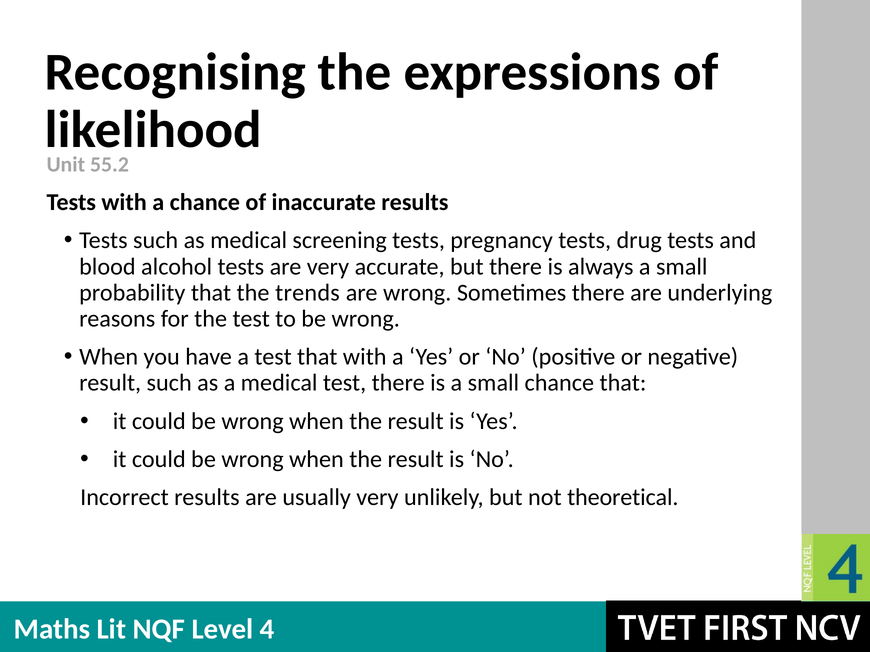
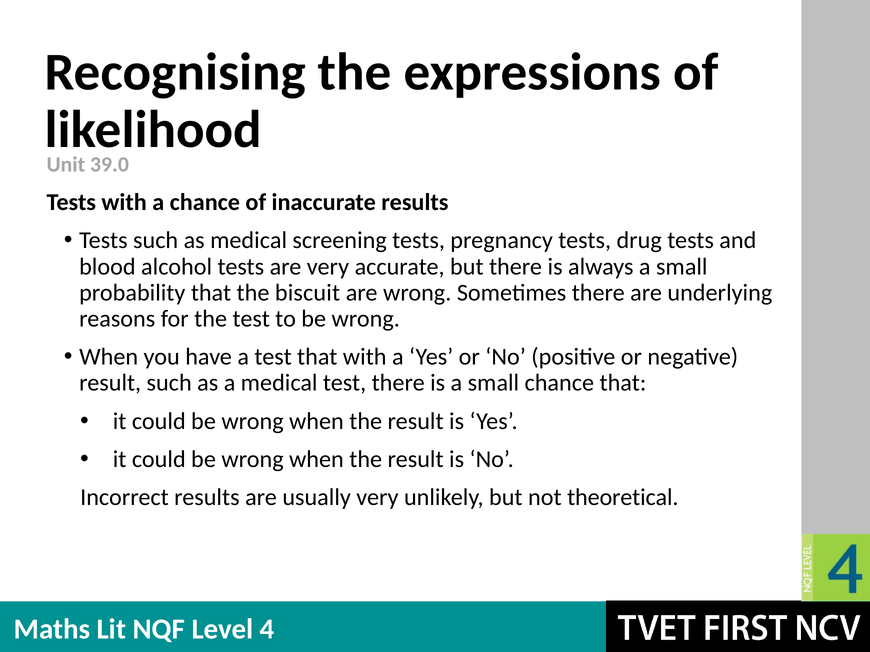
55.2: 55.2 -> 39.0
trends: trends -> biscuit
